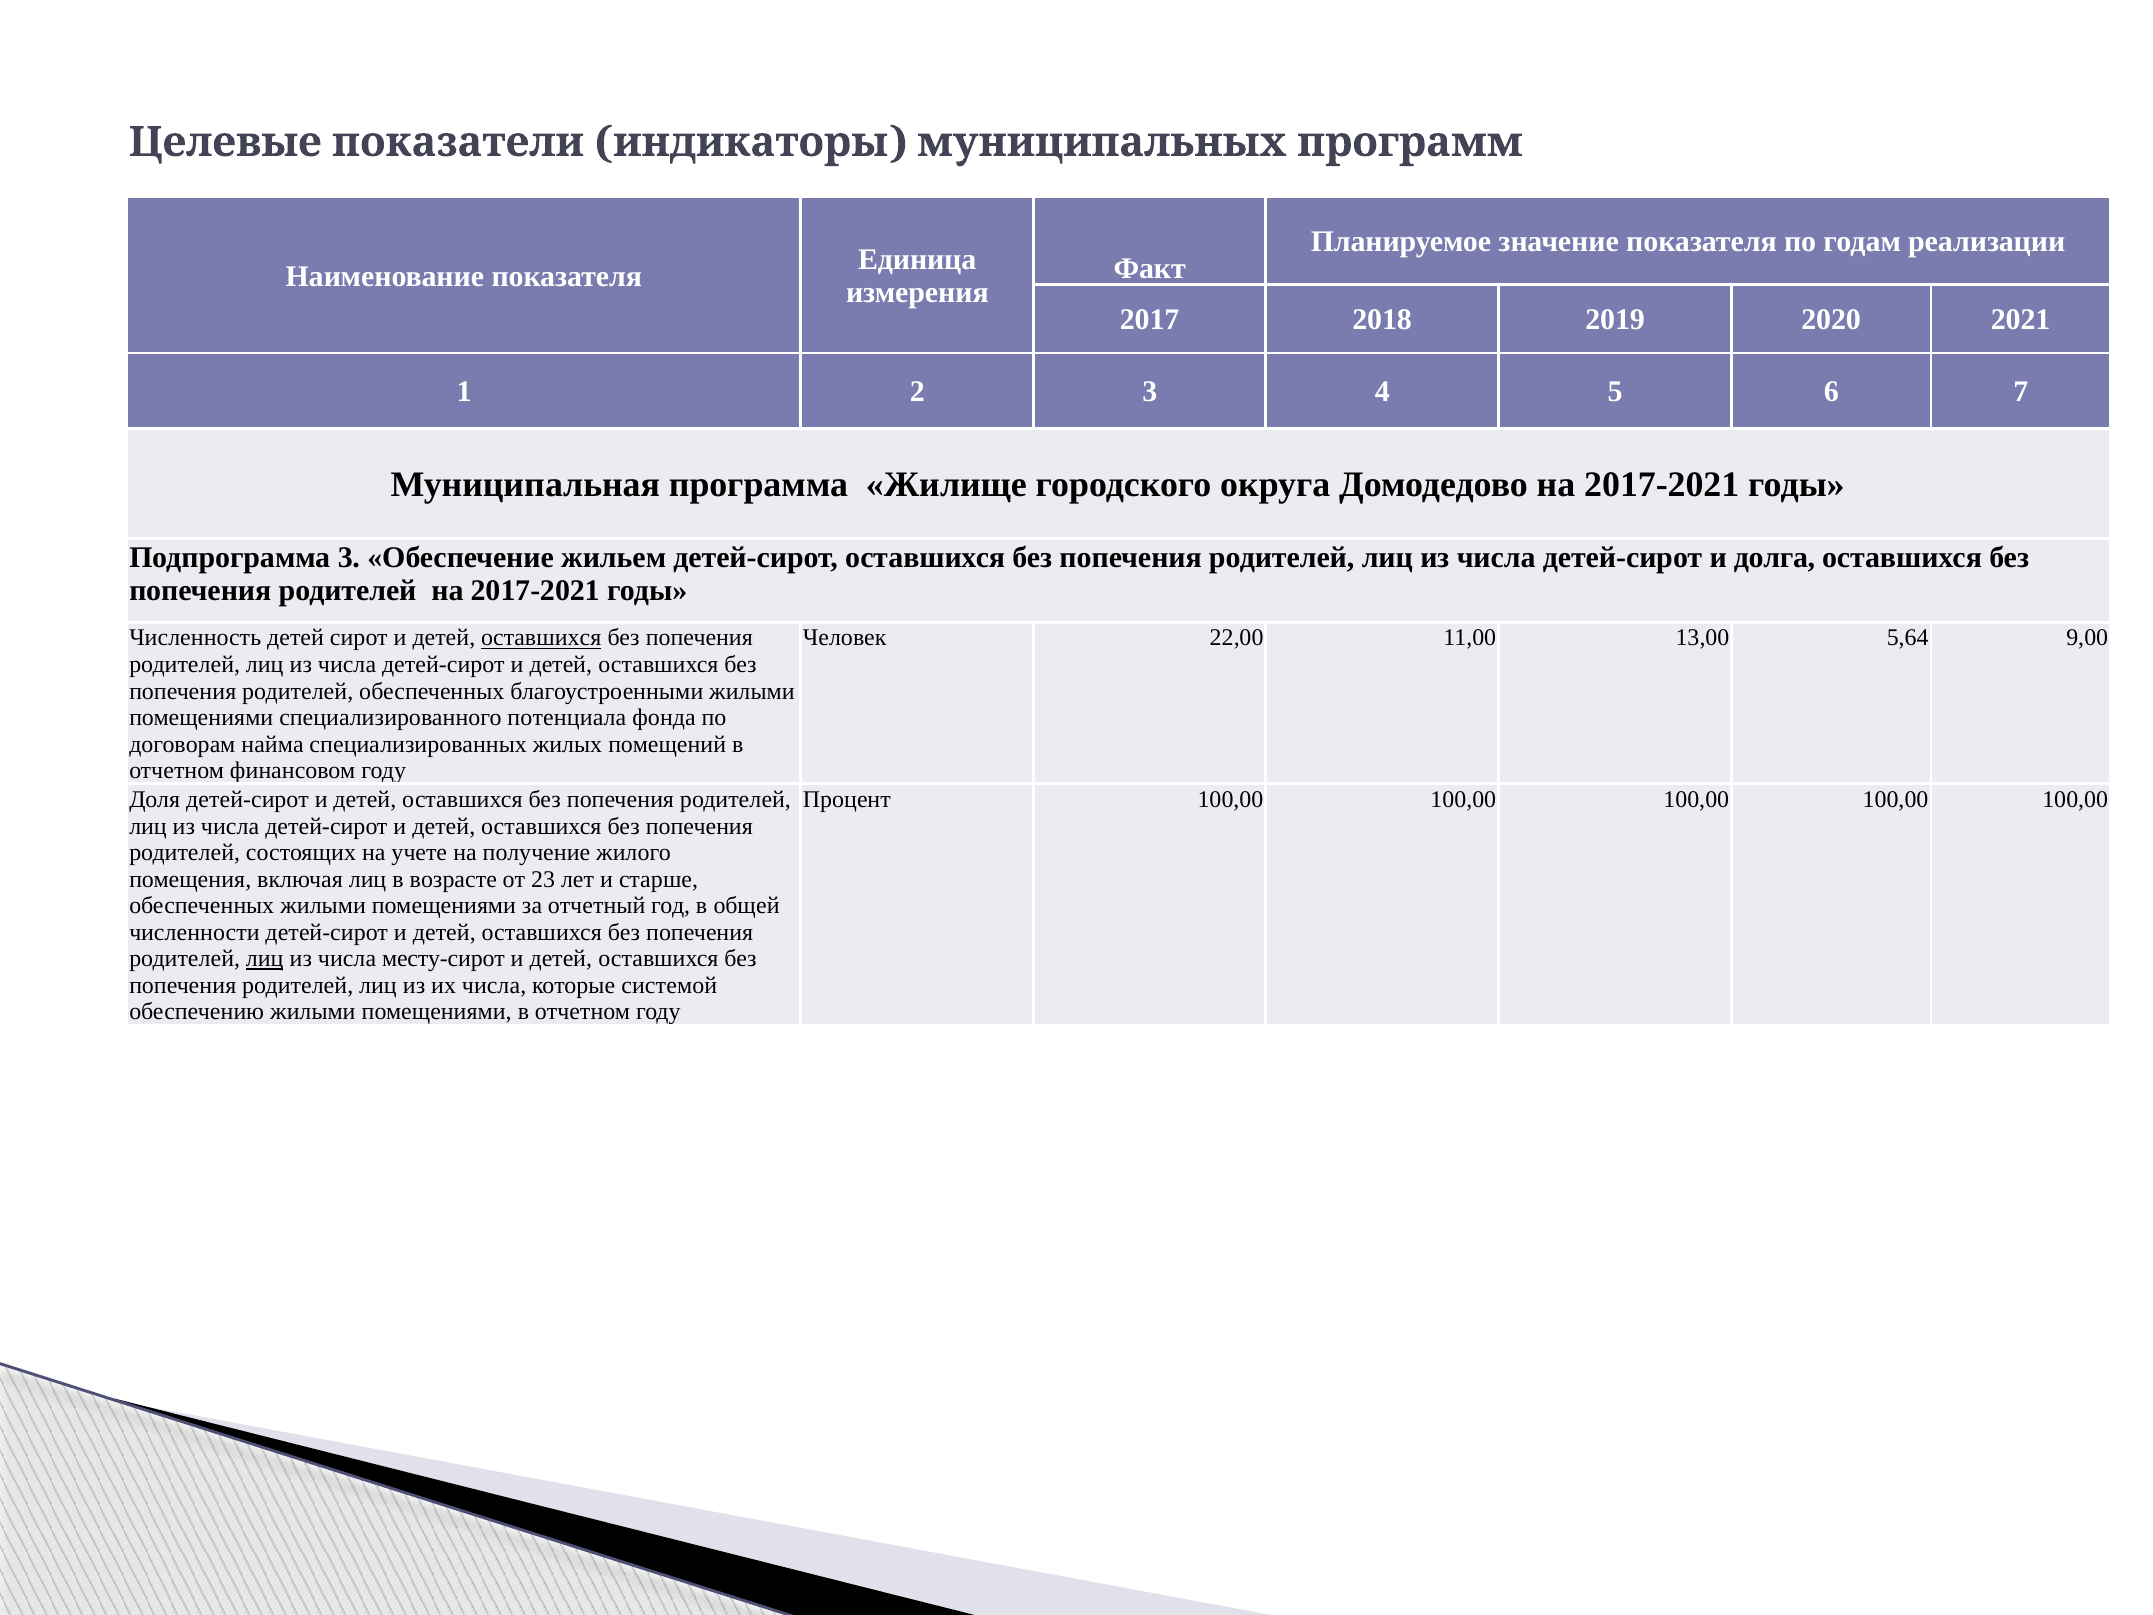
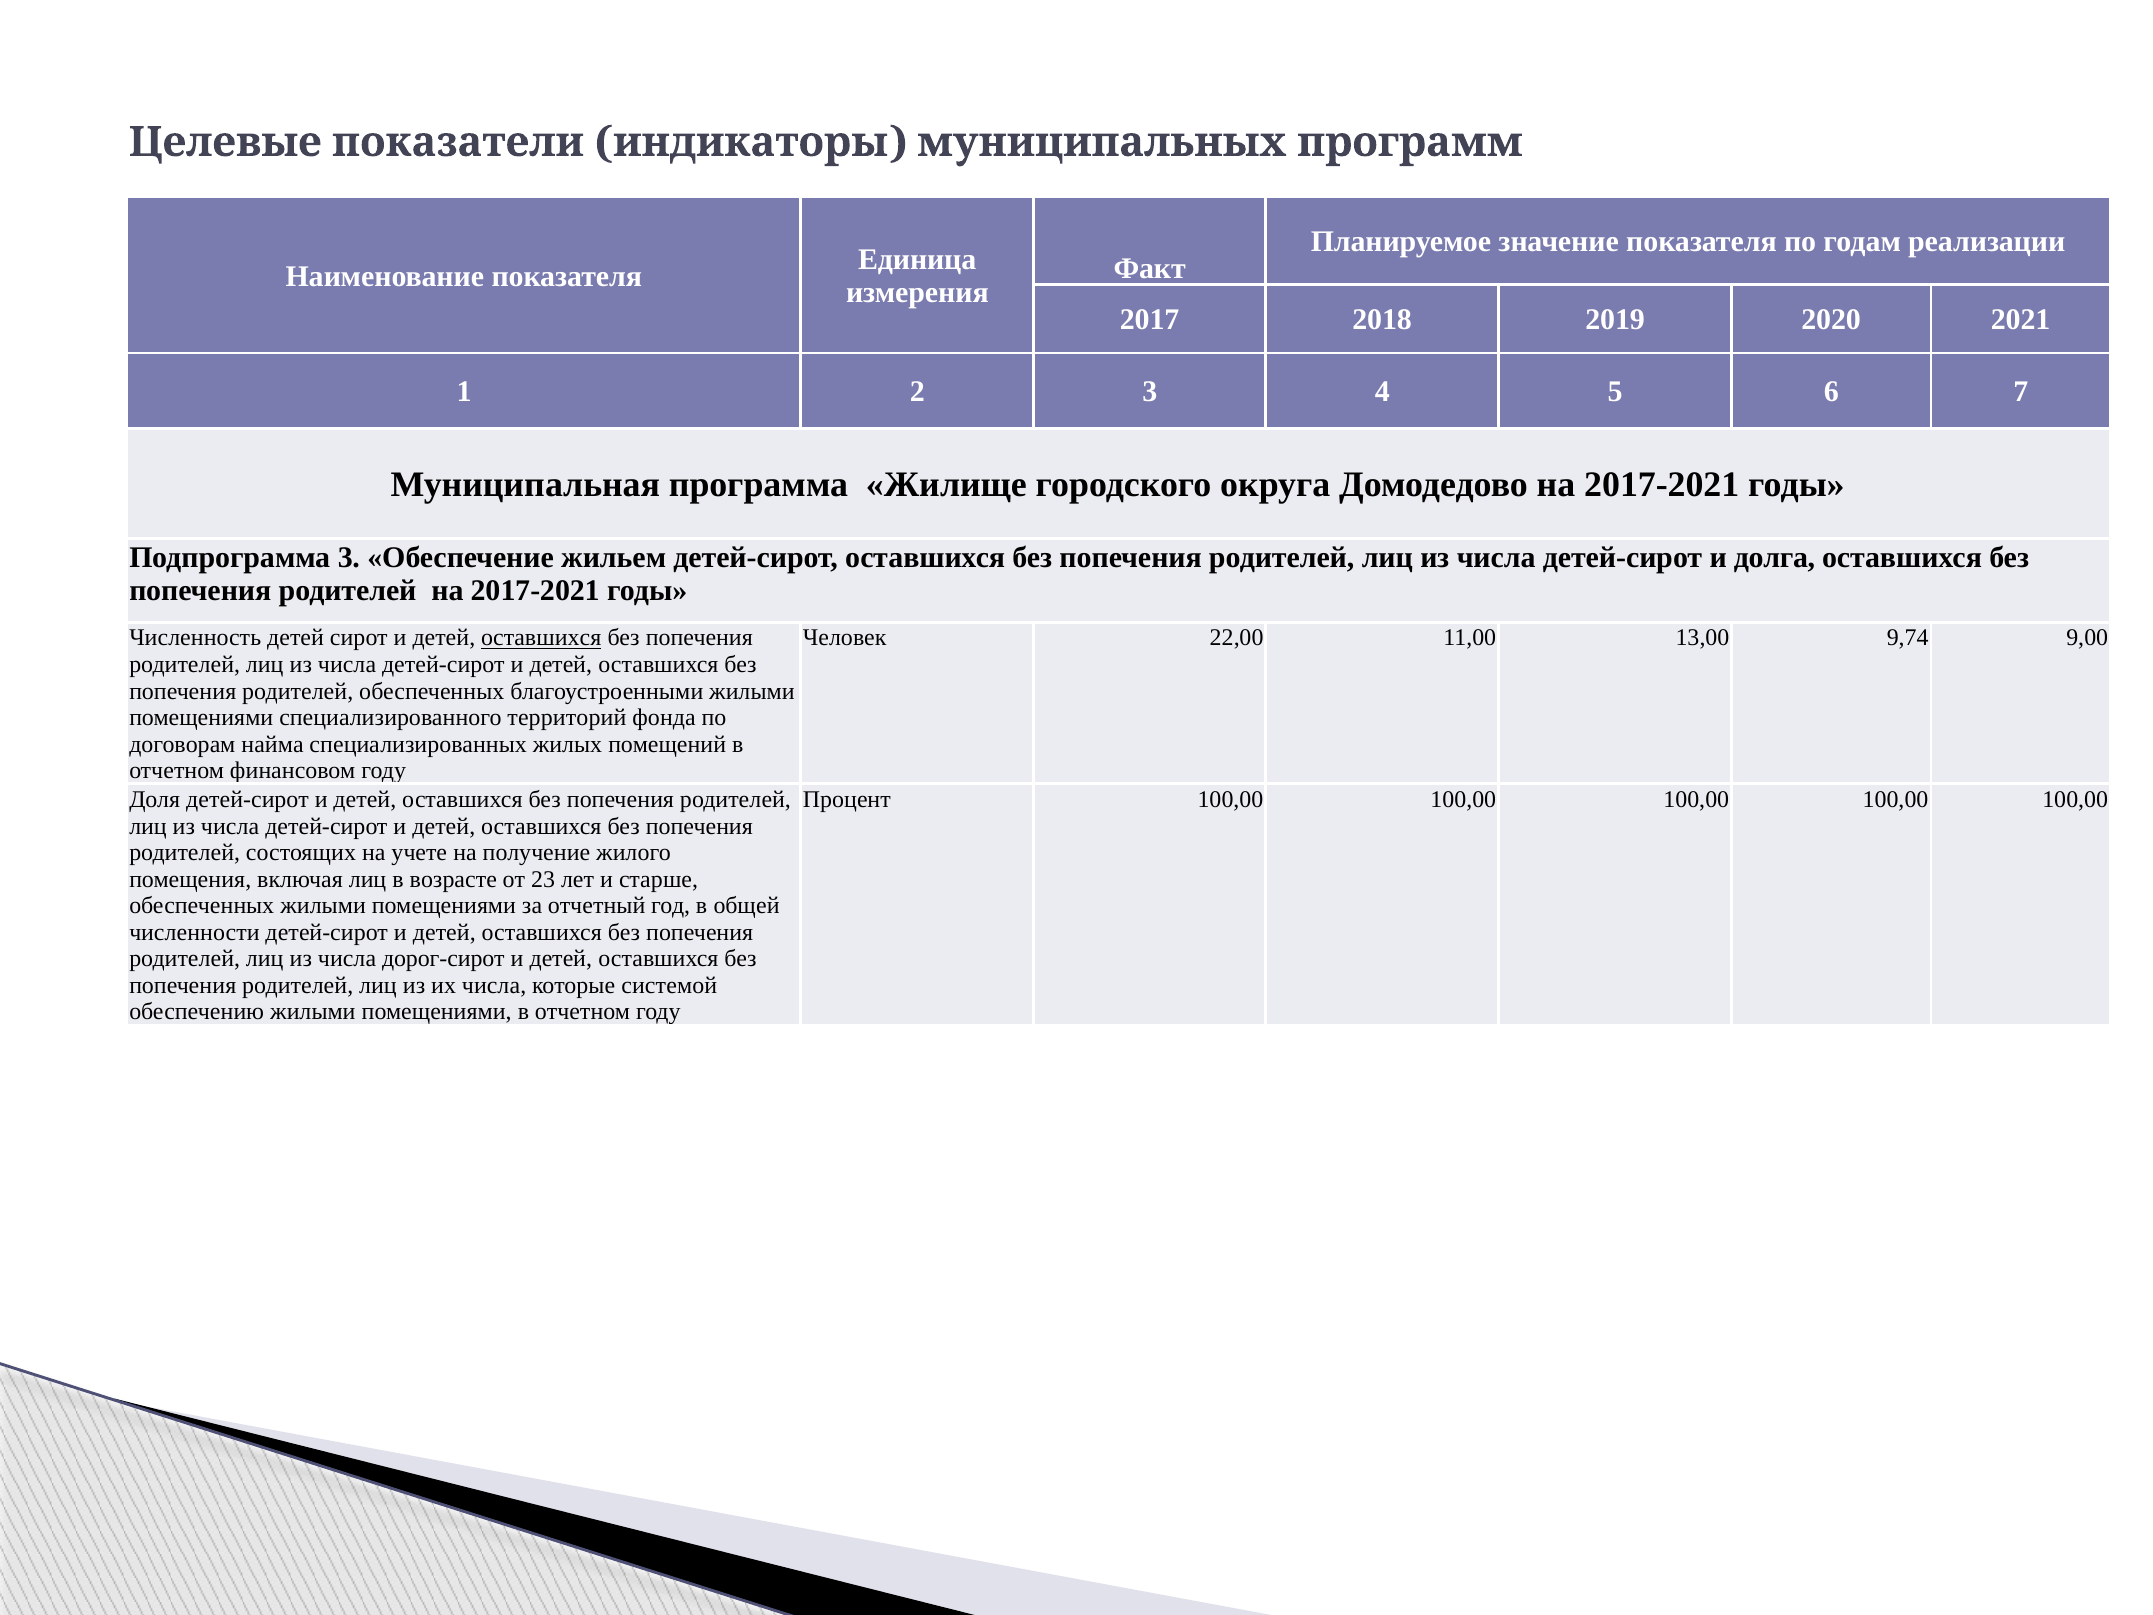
5,64: 5,64 -> 9,74
потенциала: потенциала -> территорий
лиц at (265, 959) underline: present -> none
месту-сирот: месту-сирот -> дорог-сирот
